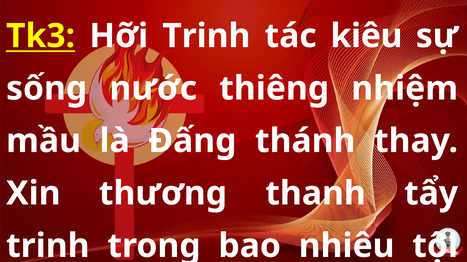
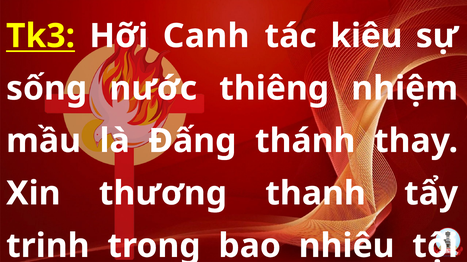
Hỡi Trinh: Trinh -> Canh
